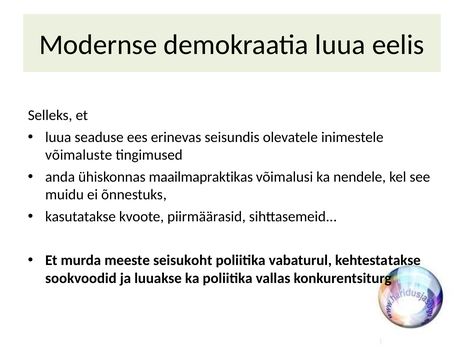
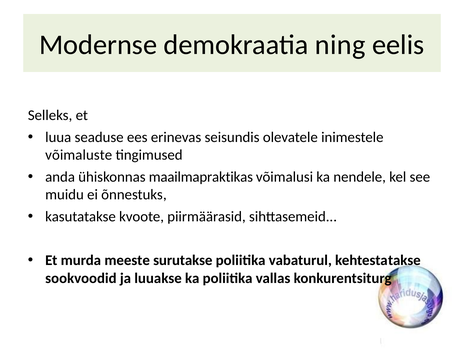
demokraatia luua: luua -> ning
seisukoht: seisukoht -> surutakse
